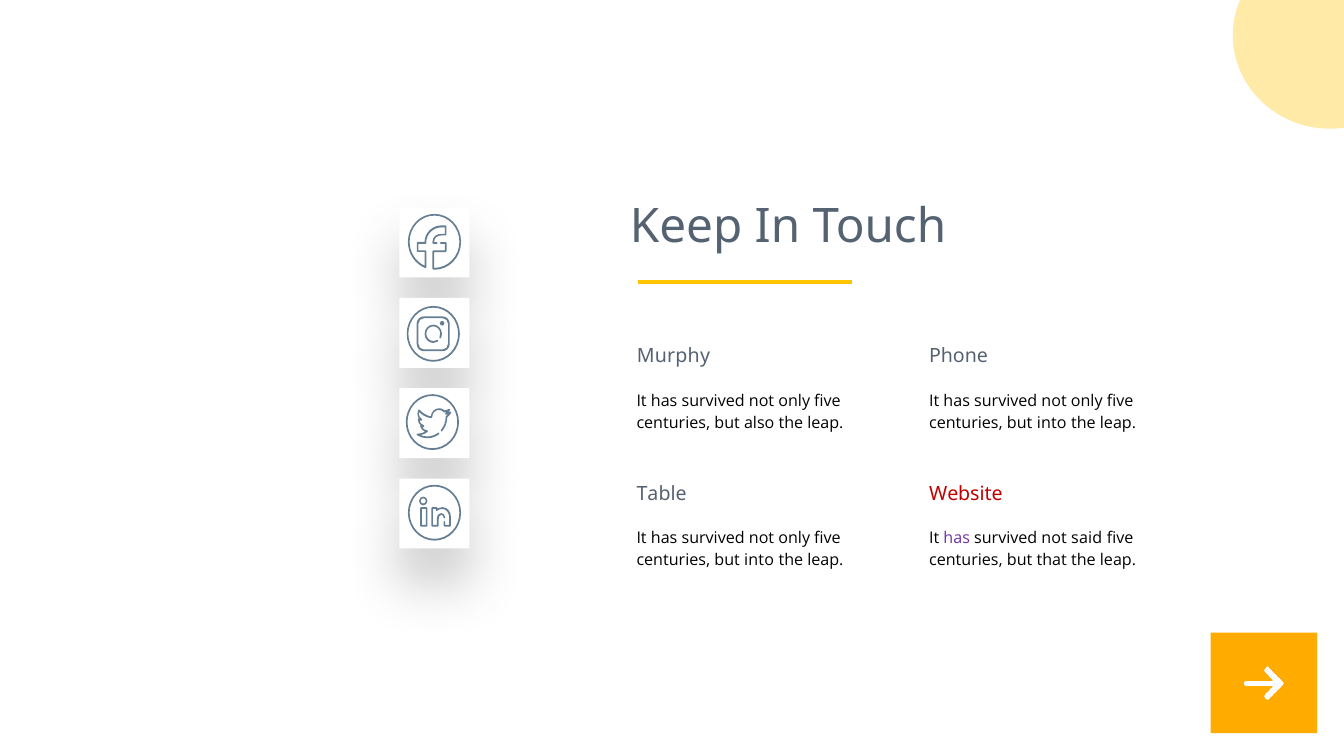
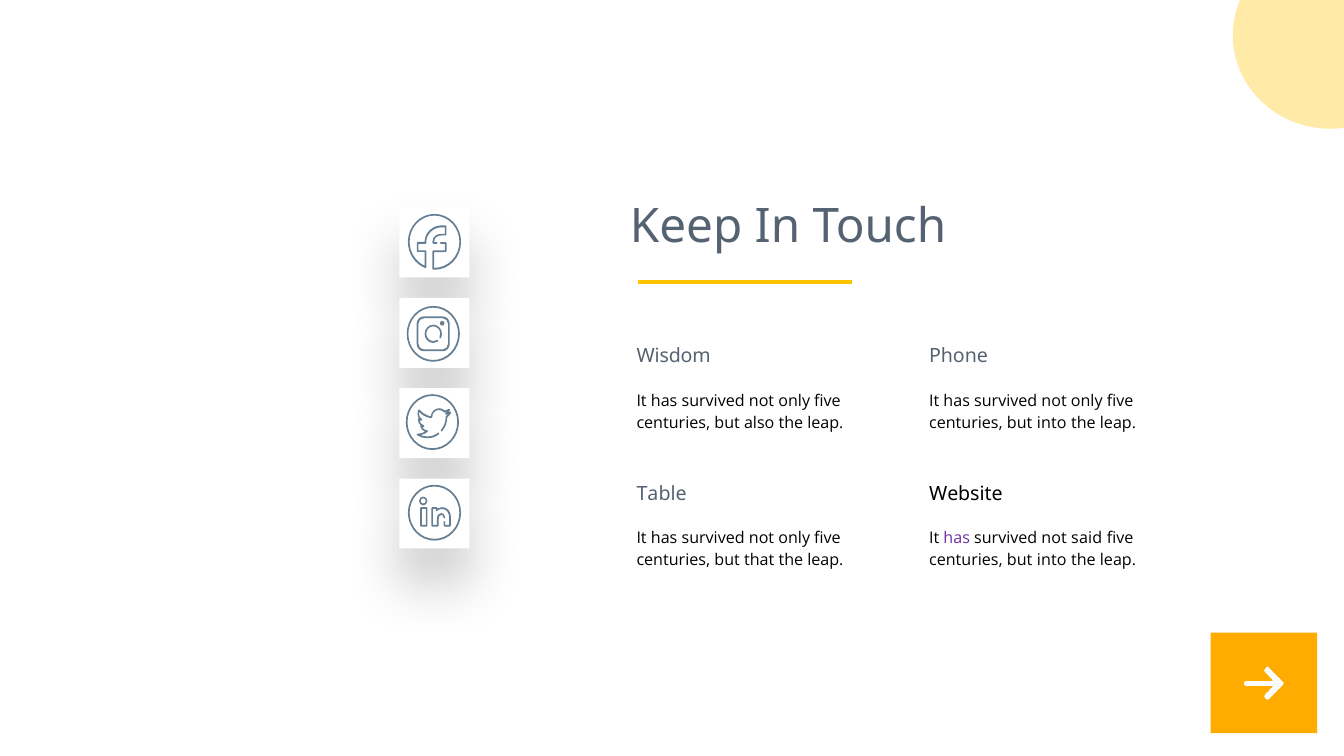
Murphy: Murphy -> Wisdom
Website colour: red -> black
into at (759, 560): into -> that
that at (1052, 560): that -> into
